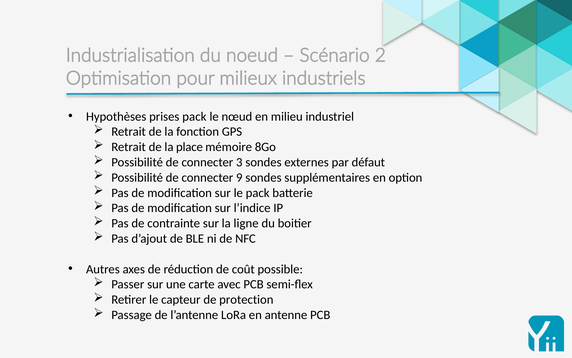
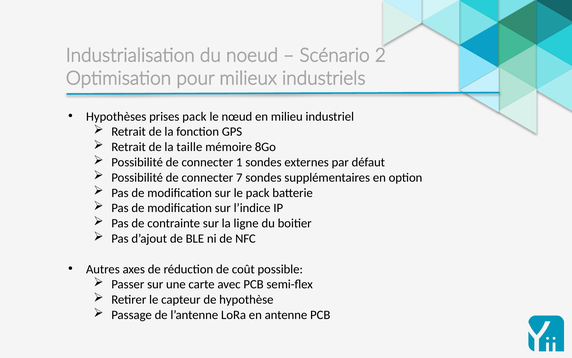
place: place -> taille
3: 3 -> 1
9: 9 -> 7
protection: protection -> hypothèse
